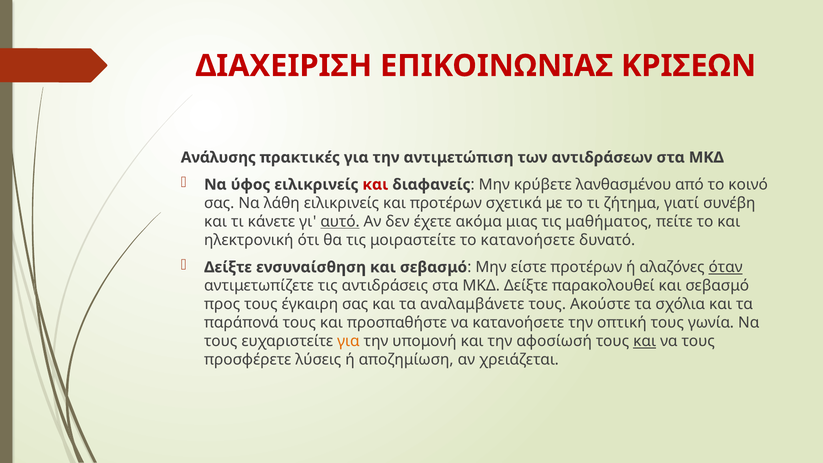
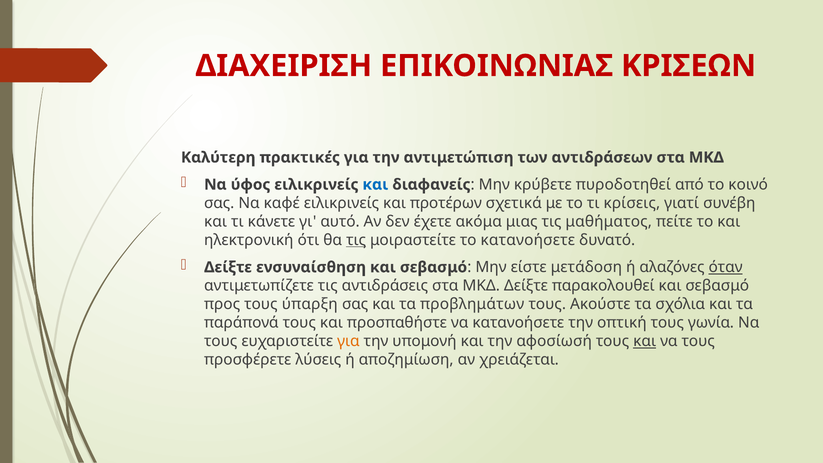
Ανάλυσης: Ανάλυσης -> Καλύτερη
και at (375, 185) colour: red -> blue
λανθασμένου: λανθασμένου -> πυροδοτηθεί
λάθη: λάθη -> καφέ
ζήτημα: ζήτημα -> κρίσεις
αυτό underline: present -> none
τις at (356, 240) underline: none -> present
είστε προτέρων: προτέρων -> μετάδοση
έγκαιρη: έγκαιρη -> ύπαρξη
αναλαμβάνετε: αναλαμβάνετε -> προβλημάτων
